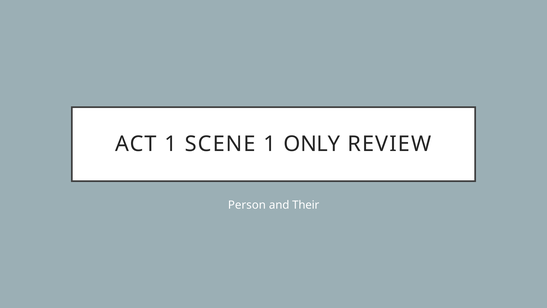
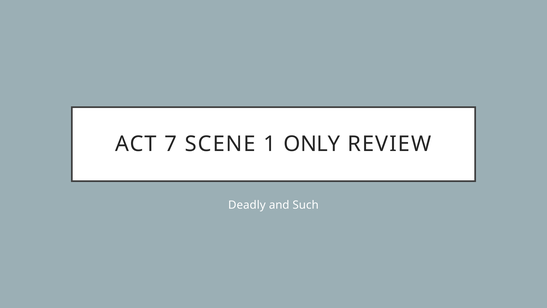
ACT 1: 1 -> 7
Person: Person -> Deadly
Their: Their -> Such
